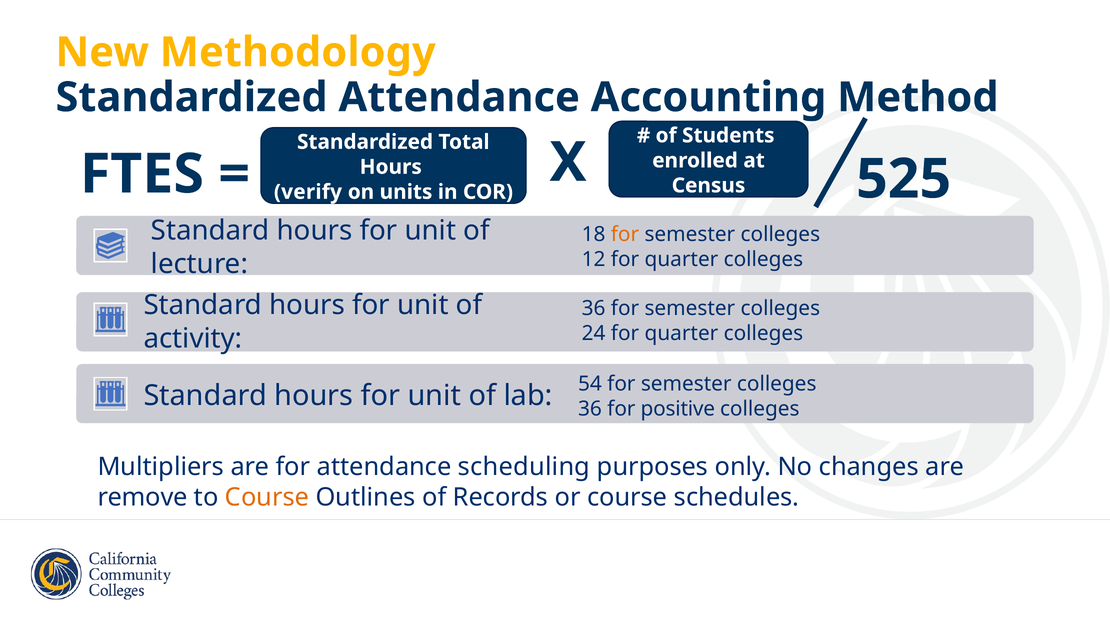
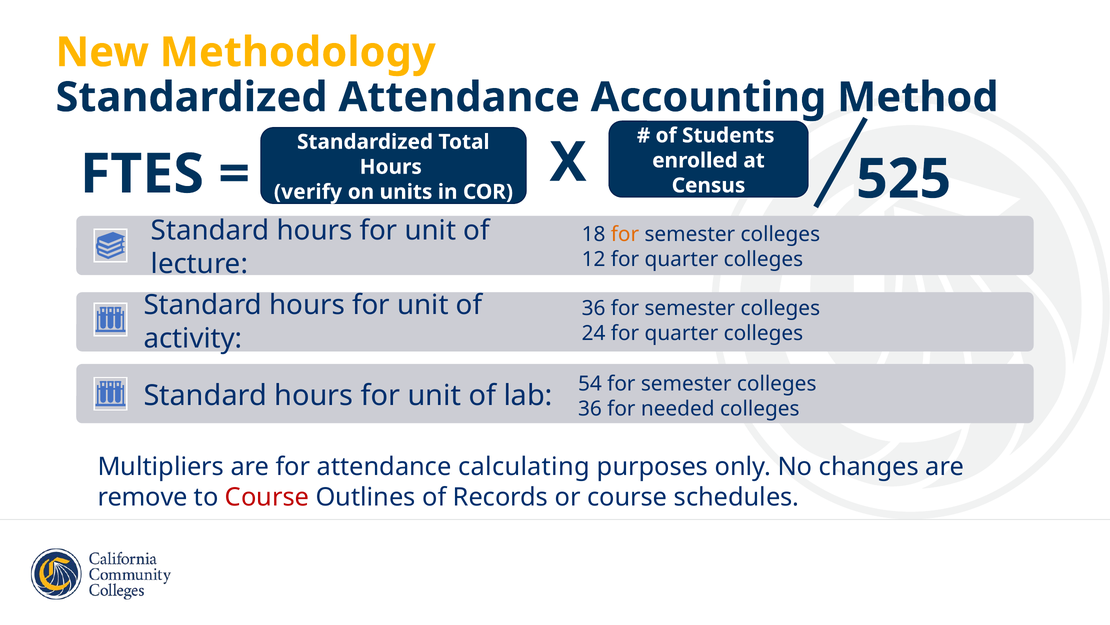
positive: positive -> needed
scheduling: scheduling -> calculating
Course at (267, 497) colour: orange -> red
